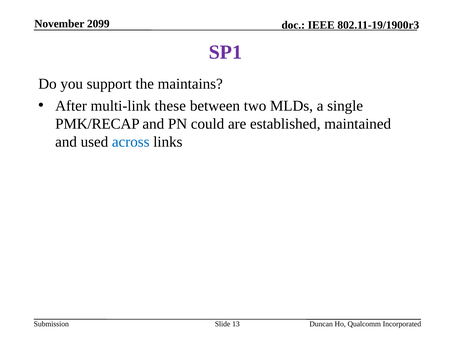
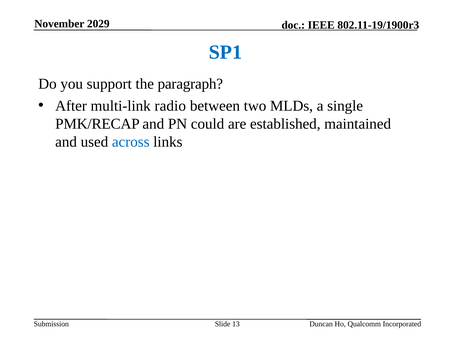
2099: 2099 -> 2029
SP1 colour: purple -> blue
maintains: maintains -> paragraph
these: these -> radio
